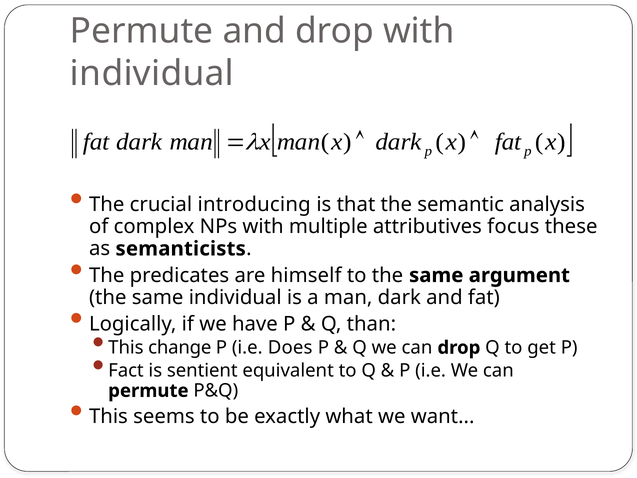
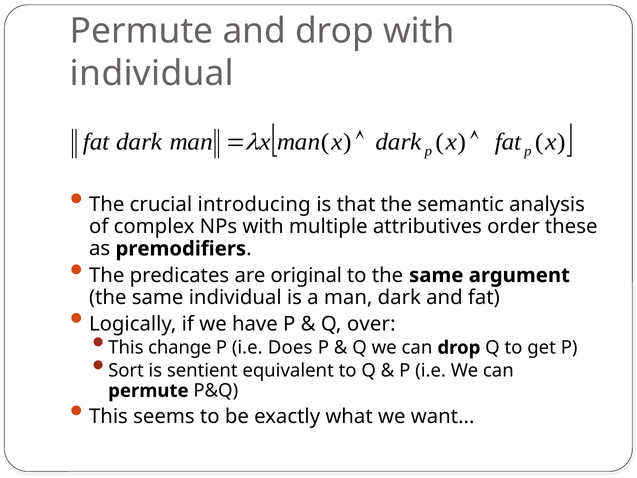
focus: focus -> order
semanticists: semanticists -> premodifiers
himself: himself -> original
than: than -> over
Fact: Fact -> Sort
